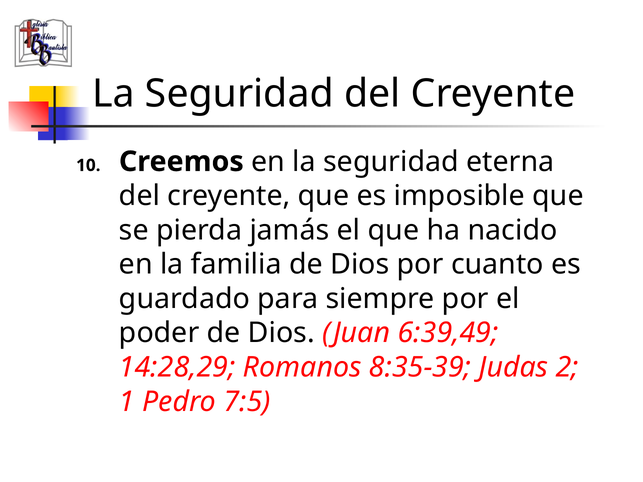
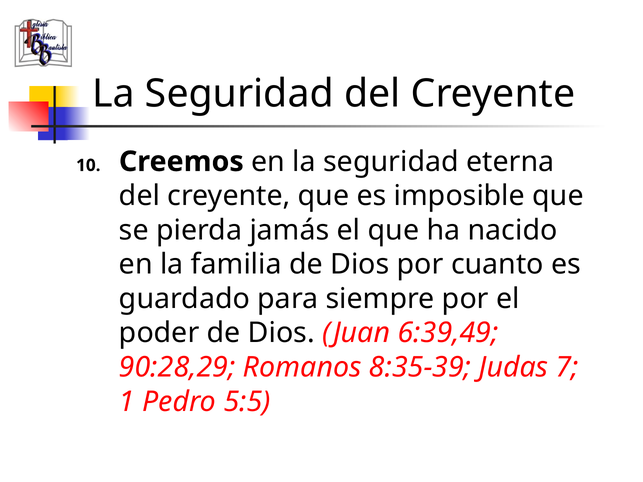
14:28,29: 14:28,29 -> 90:28,29
2: 2 -> 7
7:5: 7:5 -> 5:5
